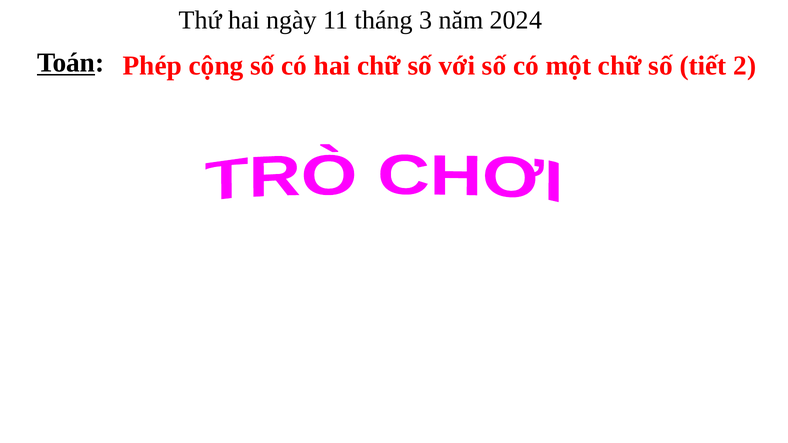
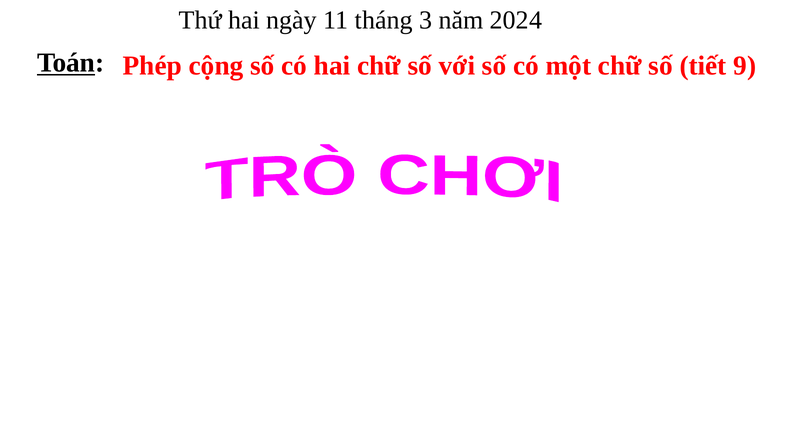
2: 2 -> 9
